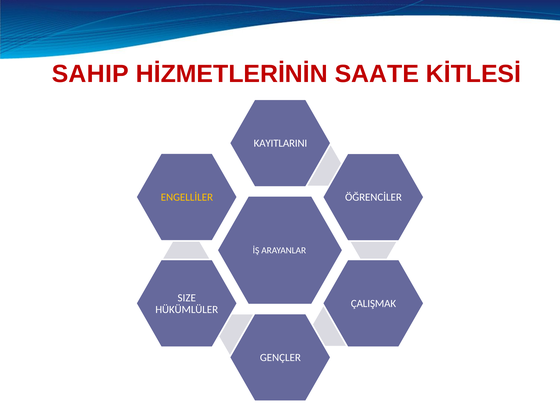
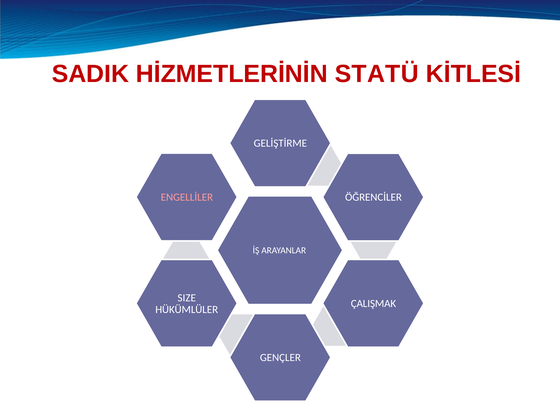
SAHIP: SAHIP -> SADIK
SAATE: SAATE -> STATÜ
KAYITLARINI: KAYITLARINI -> GELİŞTİRME
ENGELLİLER colour: yellow -> pink
